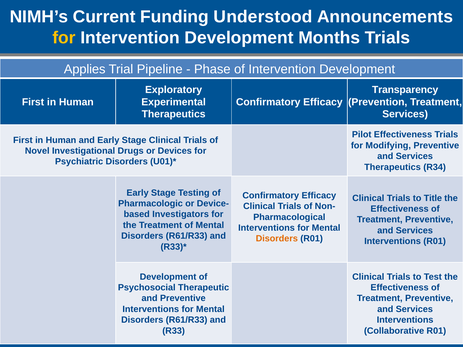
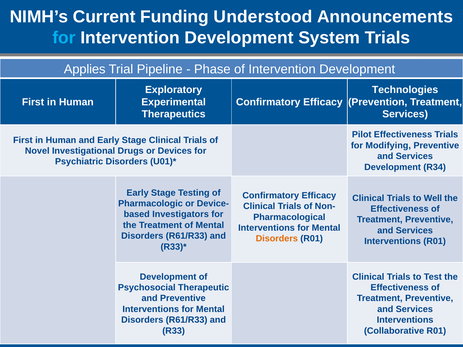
for at (64, 38) colour: yellow -> light blue
Months: Months -> System
Transparency: Transparency -> Technologies
Therapeutics at (393, 167): Therapeutics -> Development
Title: Title -> Well
